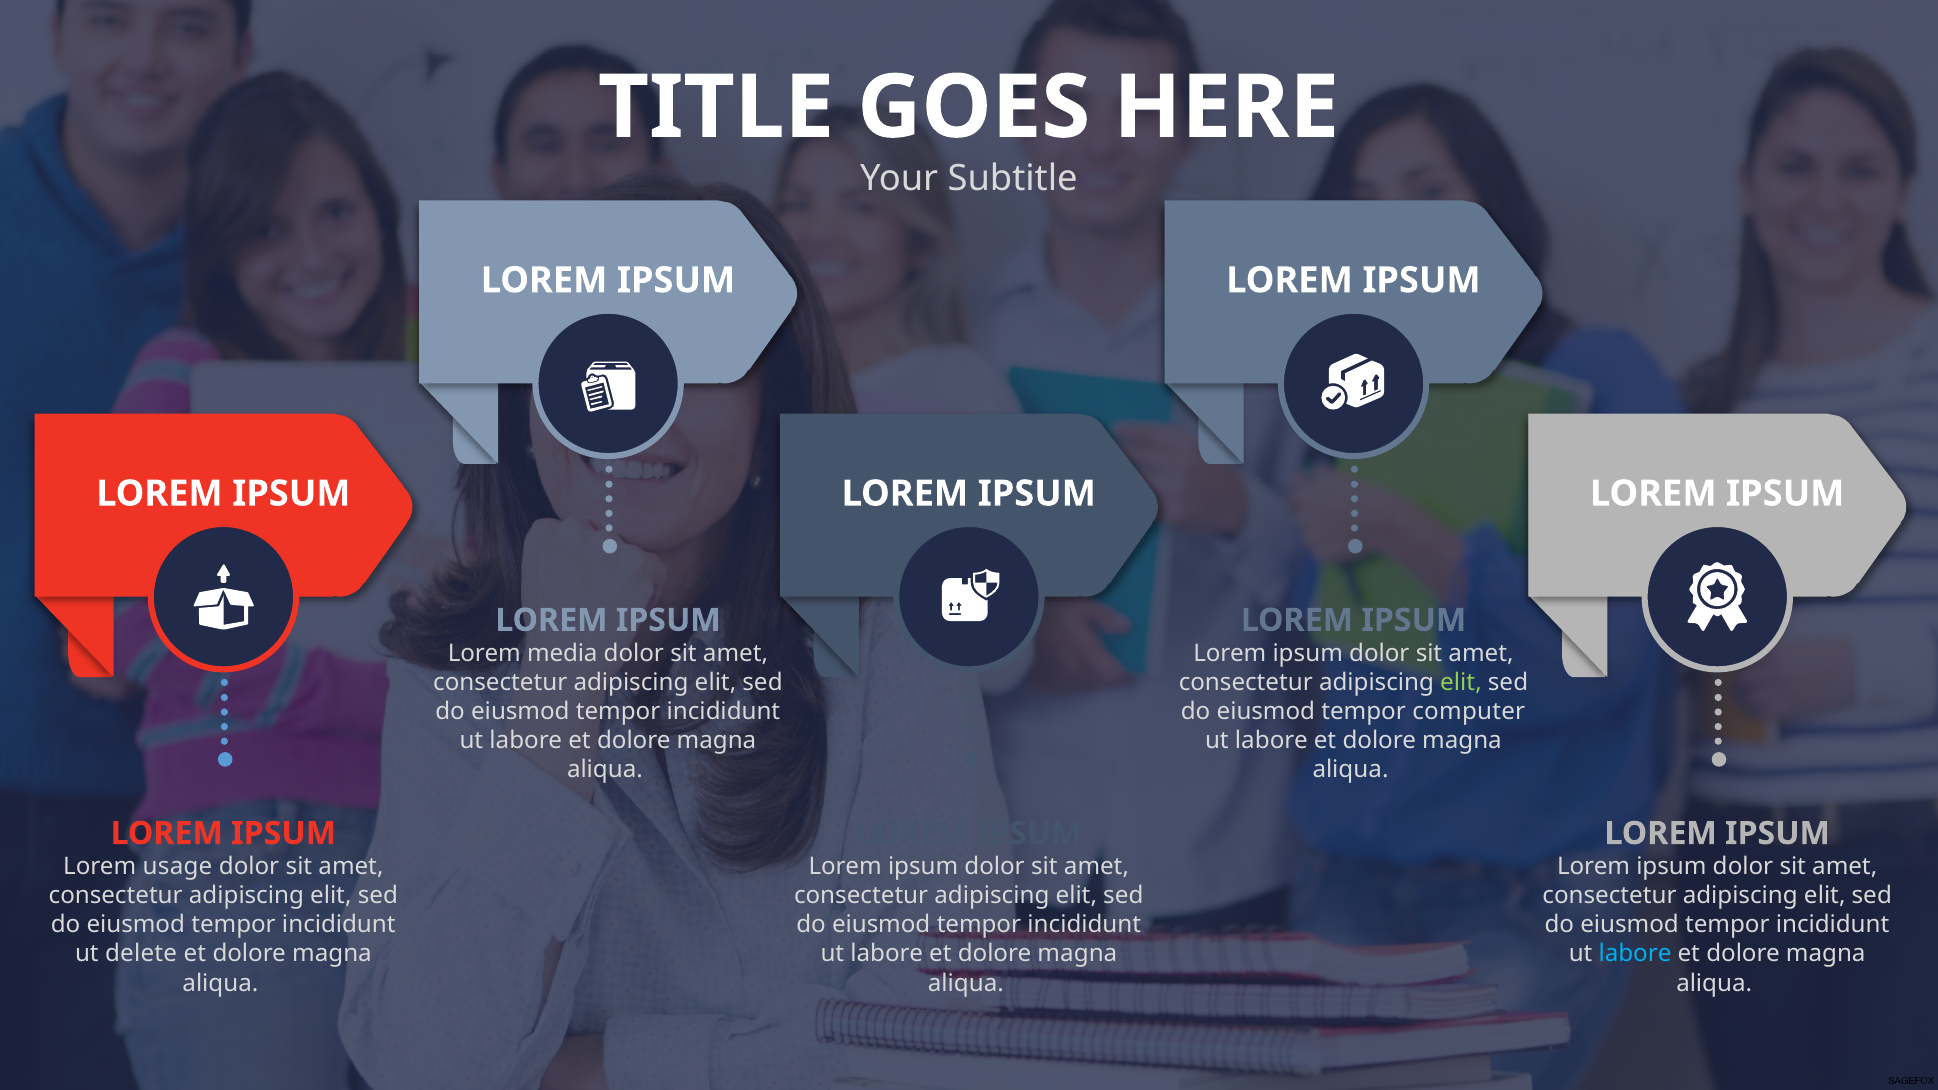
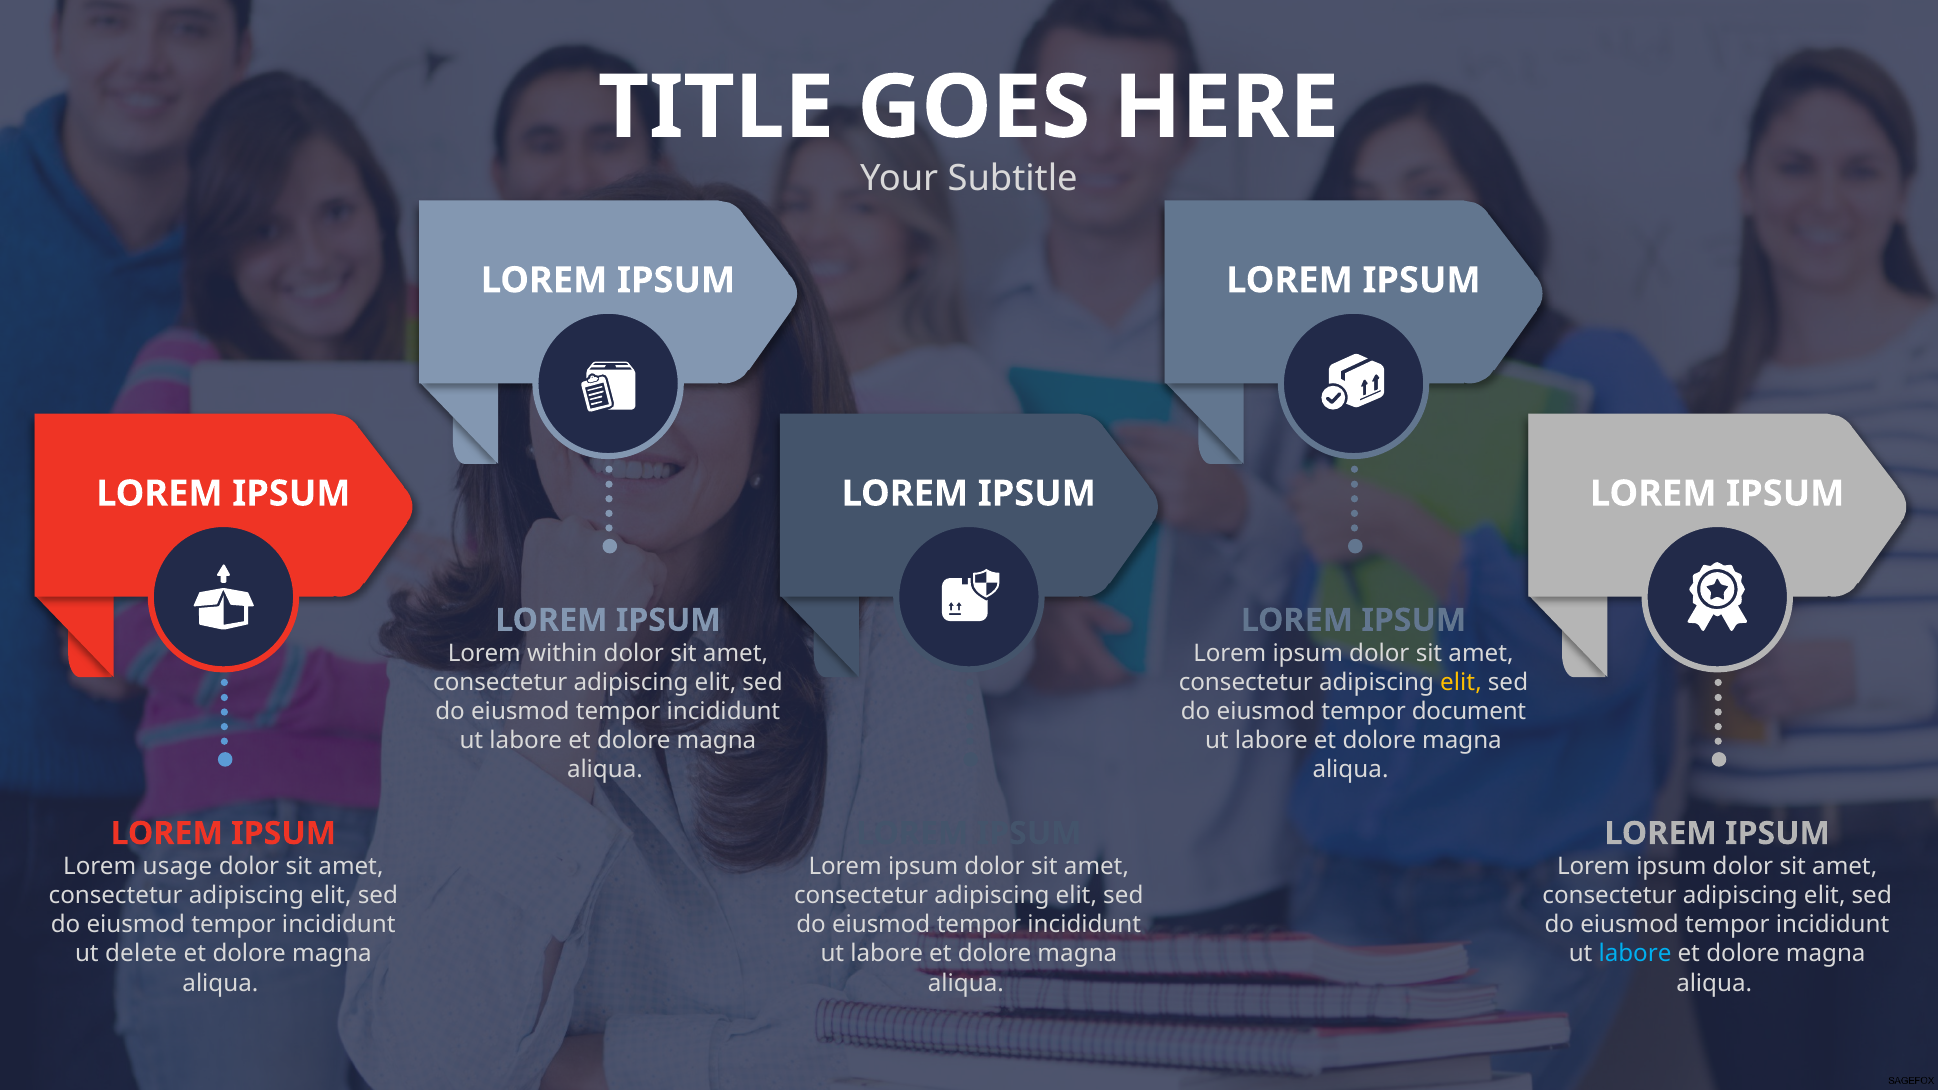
media: media -> within
elit at (1461, 683) colour: light green -> yellow
computer: computer -> document
